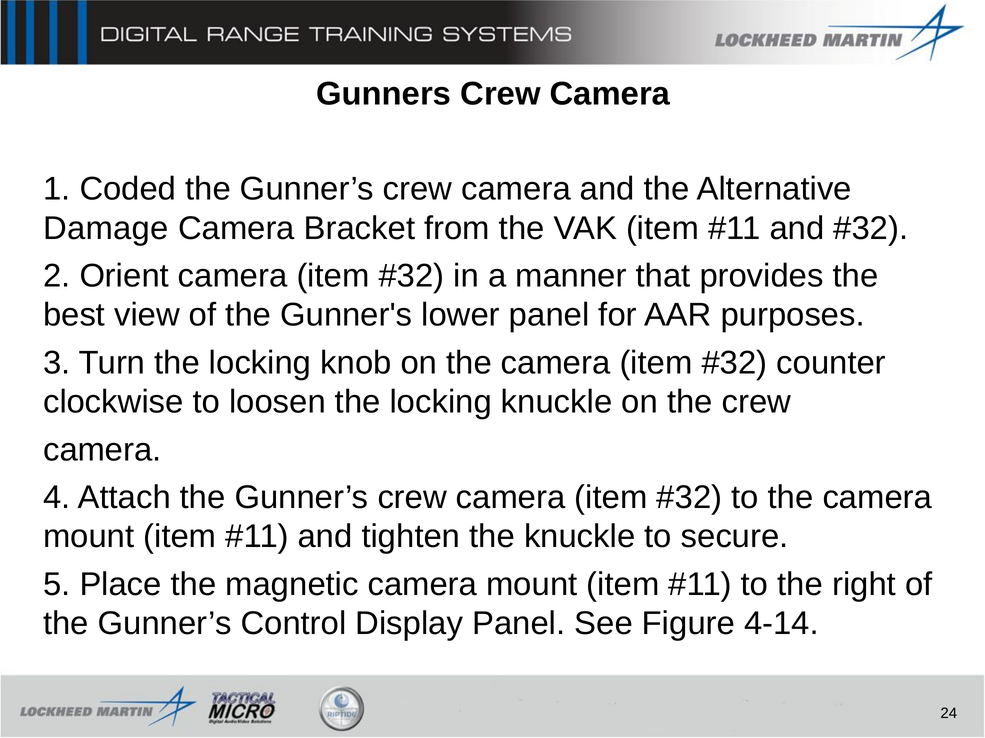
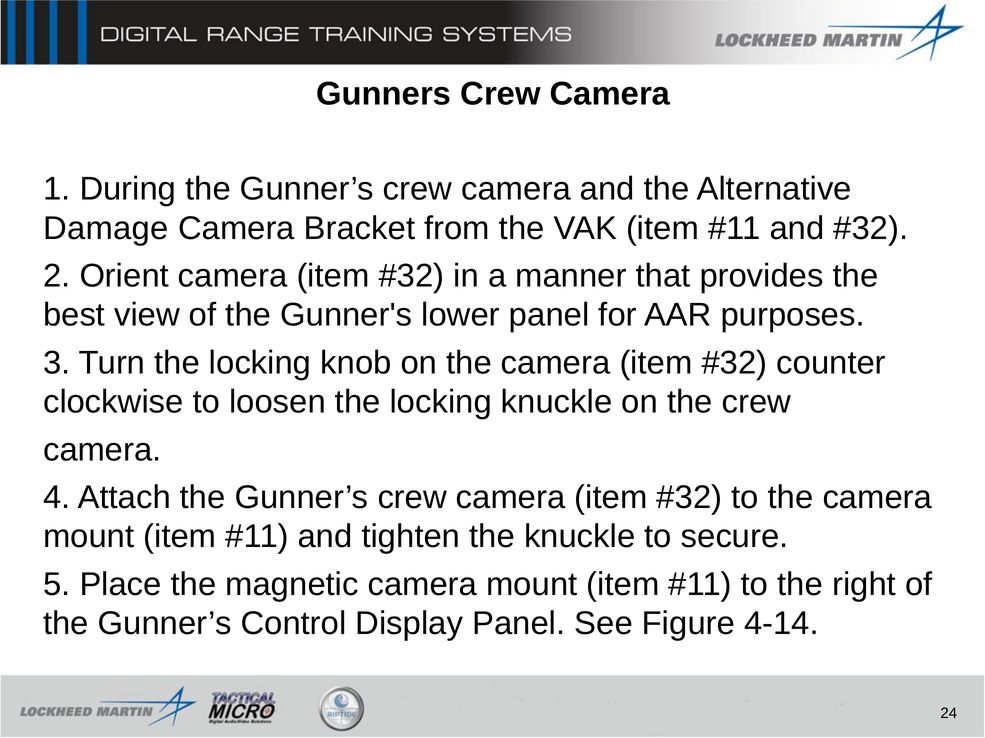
Coded: Coded -> During
